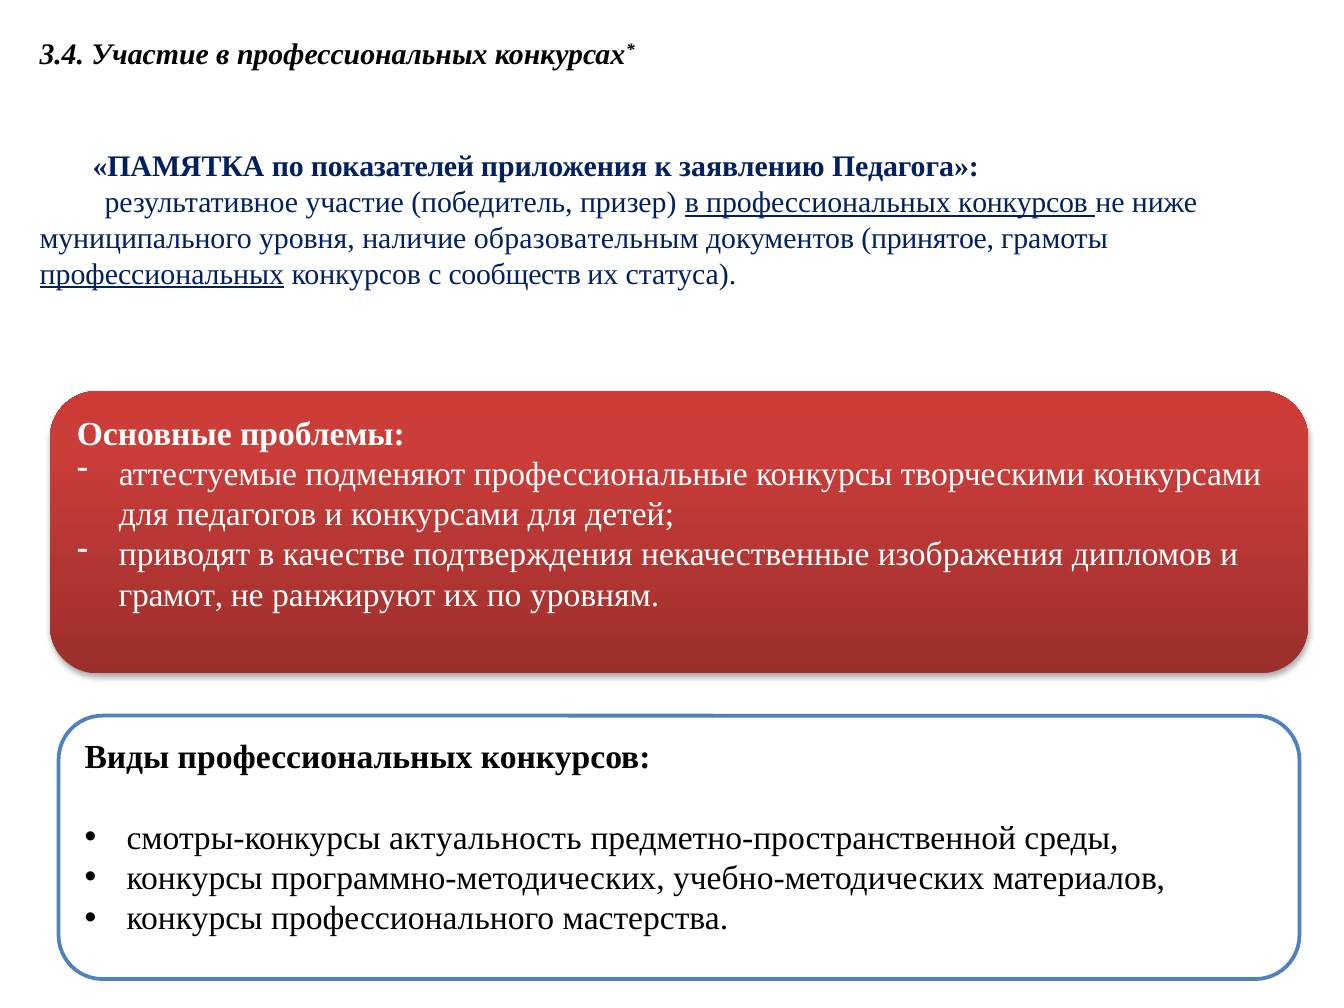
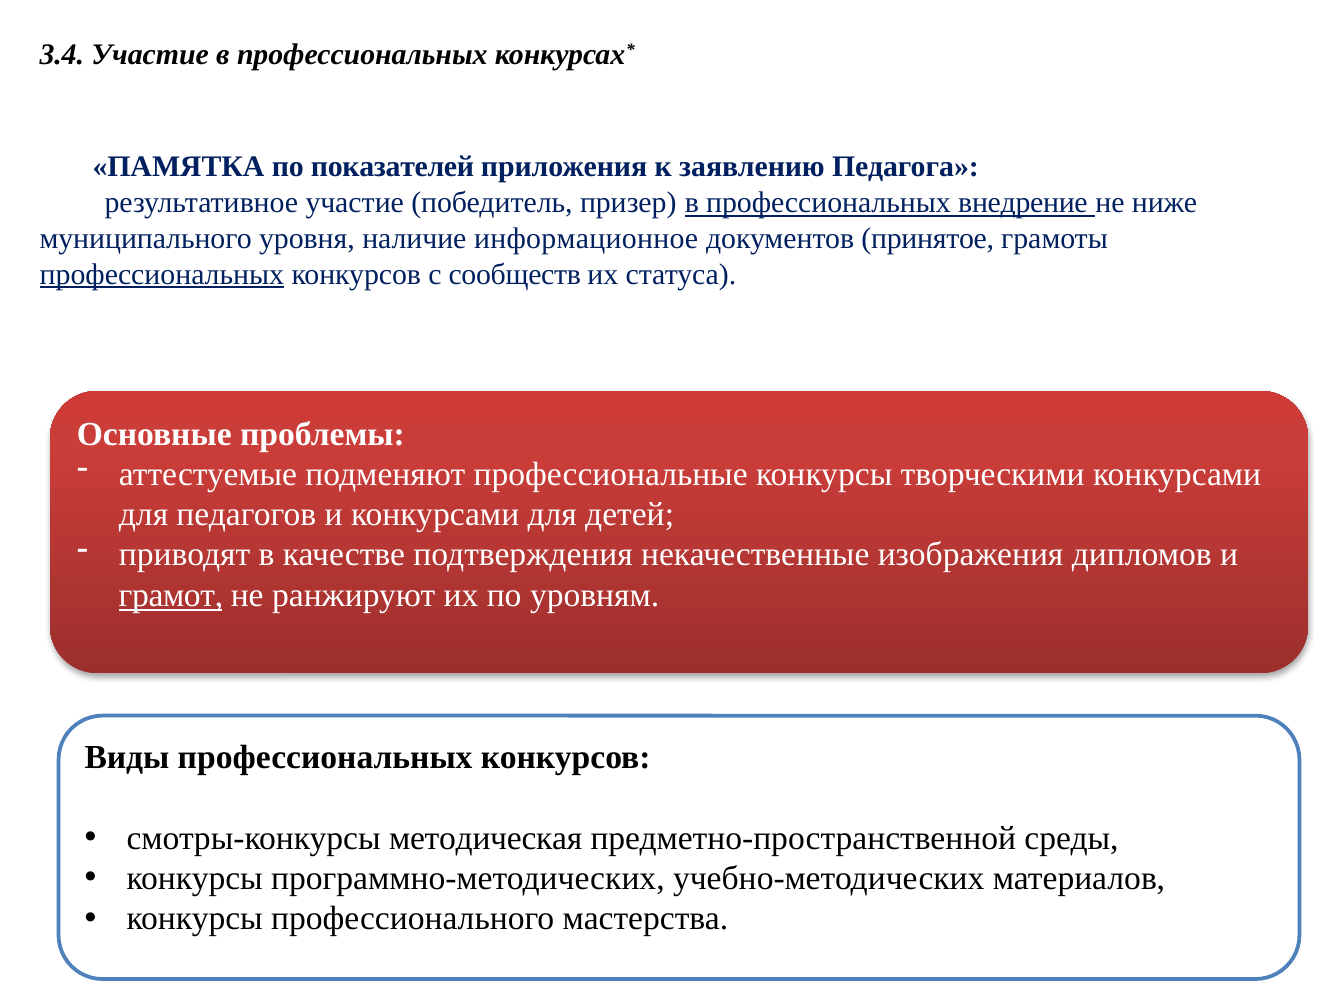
в профессиональных конкурсов: конкурсов -> внедрение
образовательным: образовательным -> информационное
грамот underline: none -> present
актуальность: актуальность -> методическая
